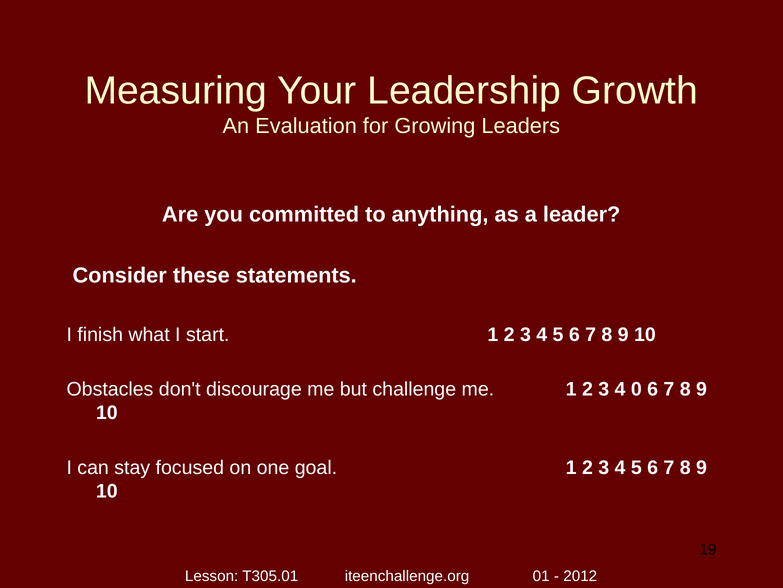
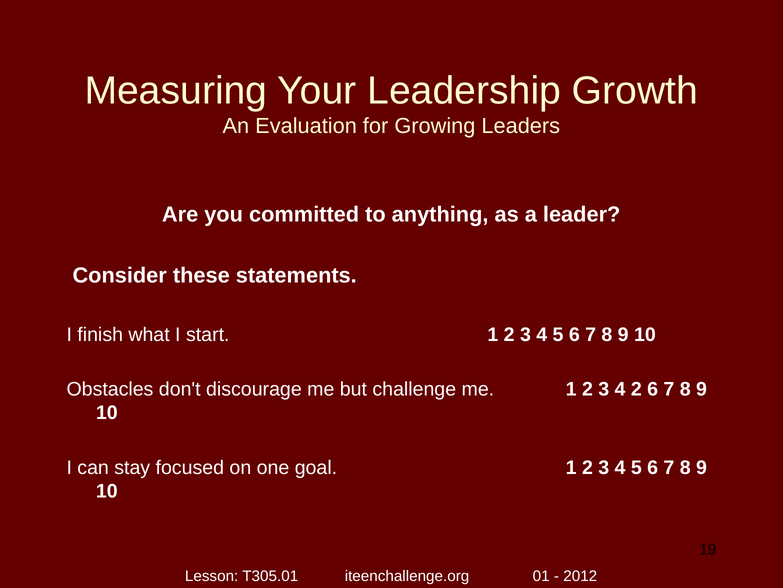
4 0: 0 -> 2
